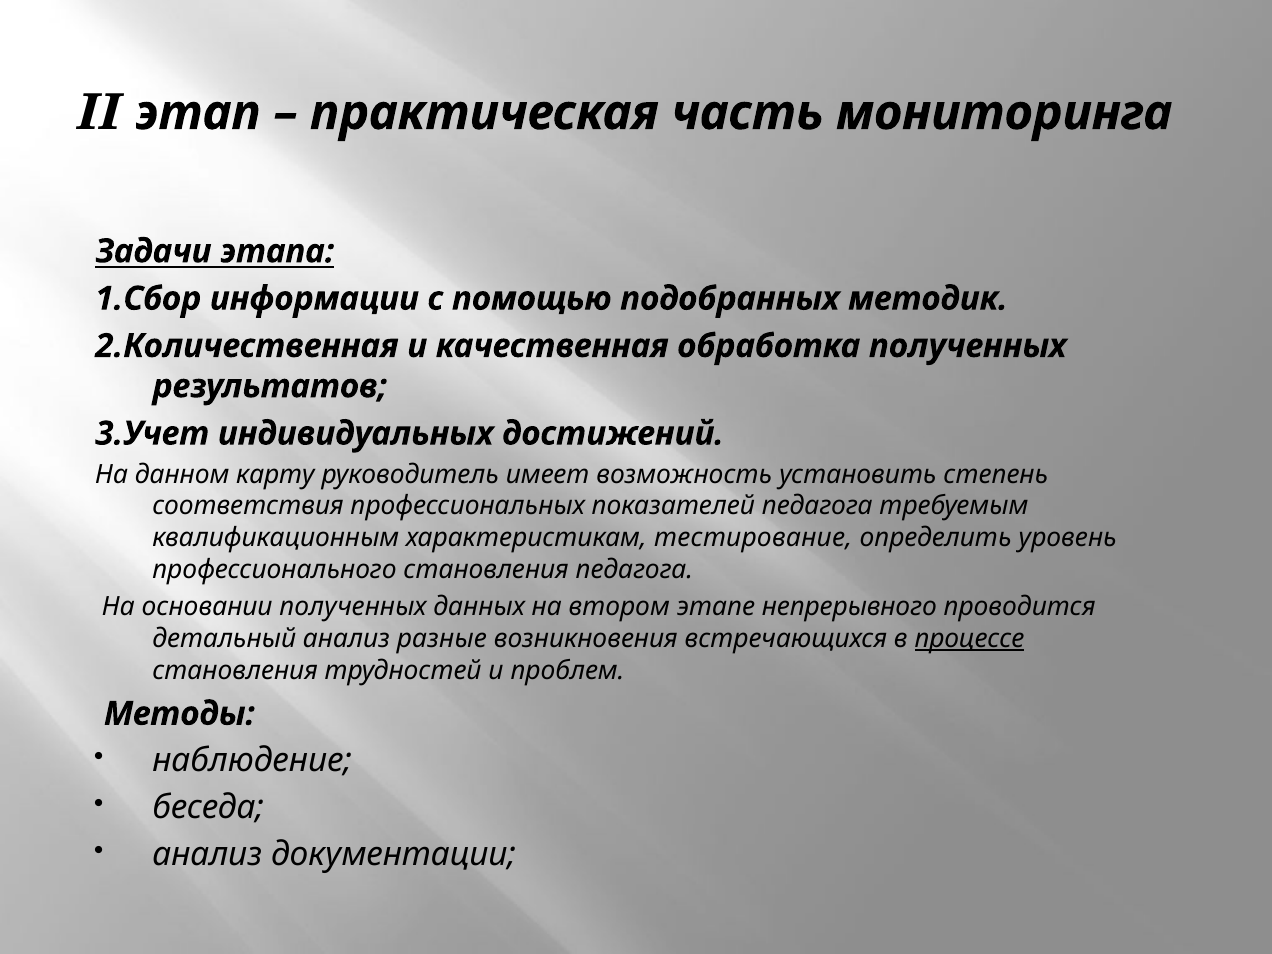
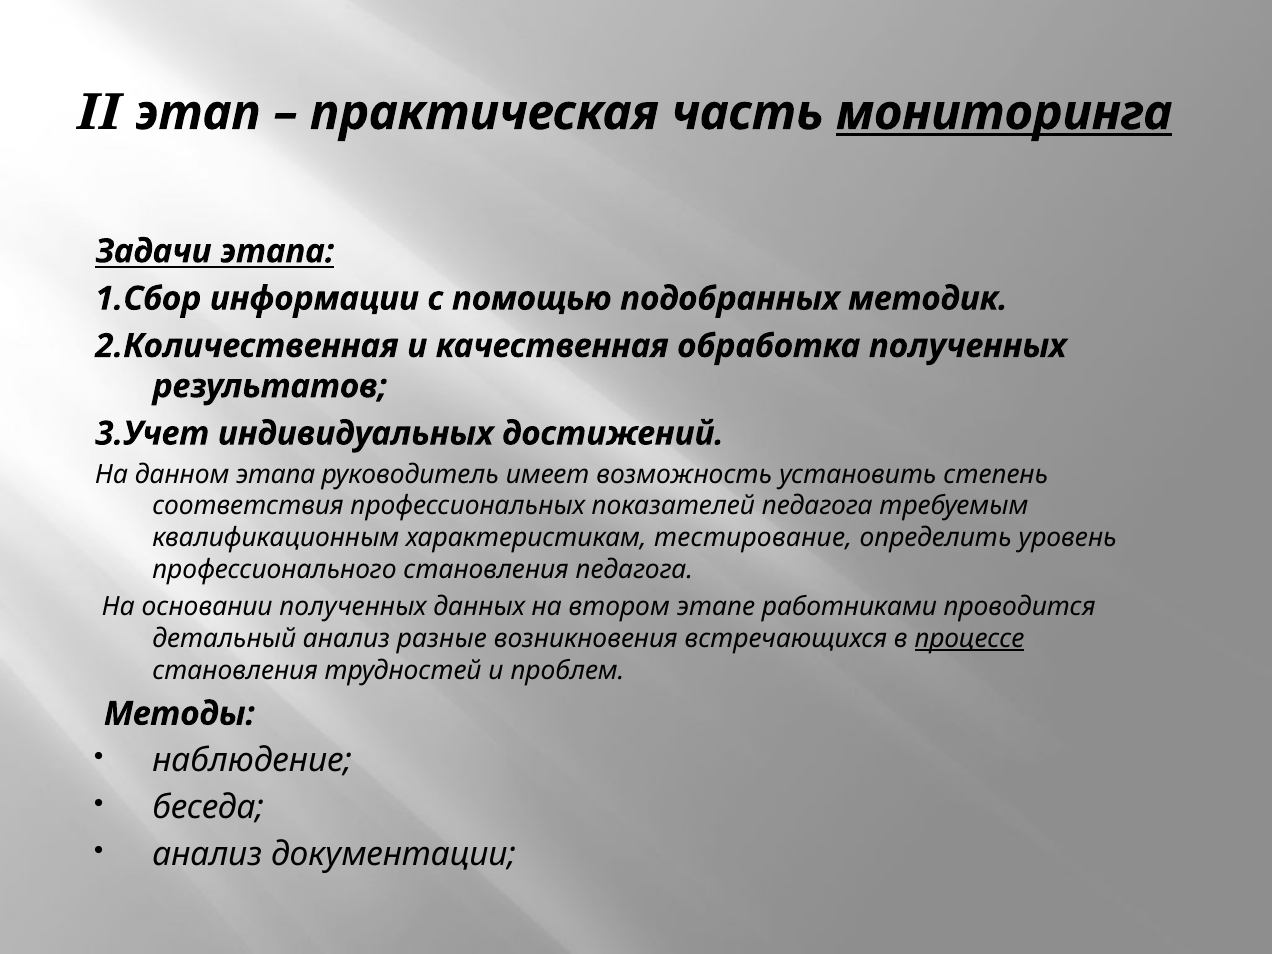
мониторинга underline: none -> present
данном карту: карту -> этапа
непрерывного: непрерывного -> работниками
